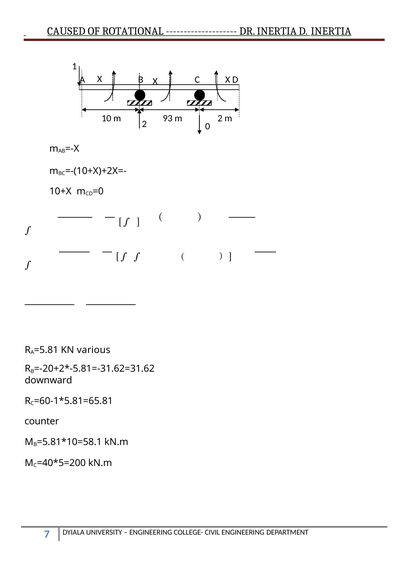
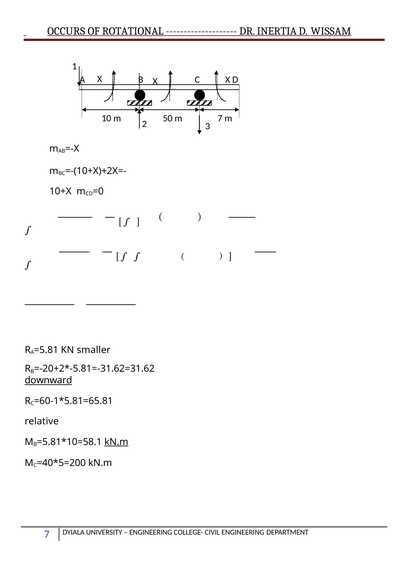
CAUSED: CAUSED -> OCCURS
D INERTIA: INERTIA -> WISSAM
93: 93 -> 50
m 2: 2 -> 7
0: 0 -> 3
various: various -> smaller
downward underline: none -> present
counter: counter -> relative
kN.m at (116, 442) underline: none -> present
